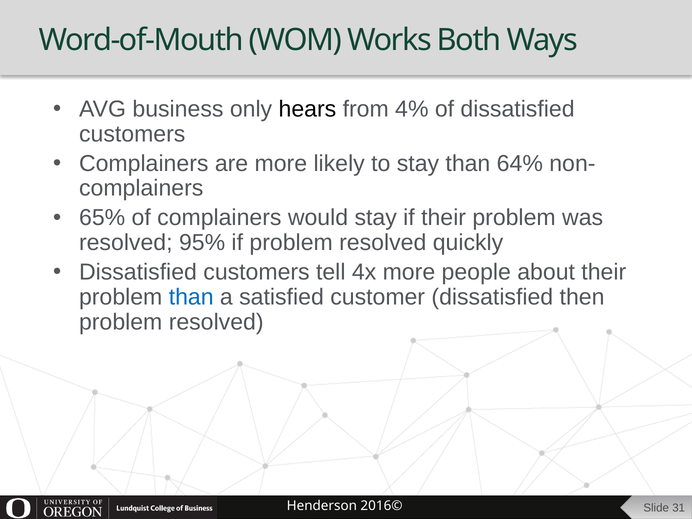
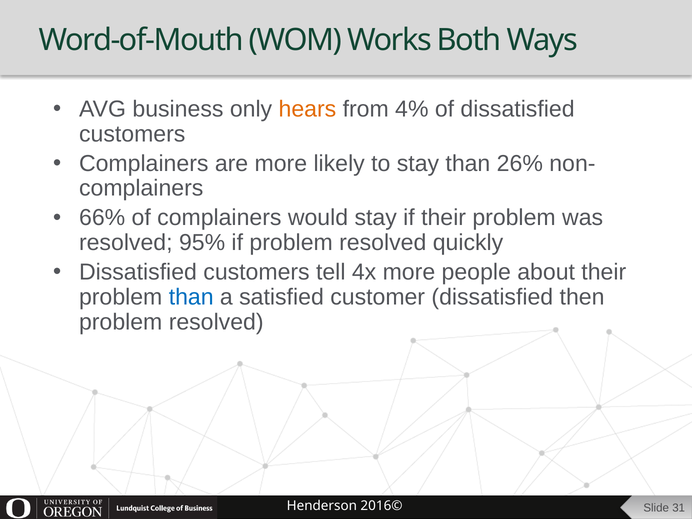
hears colour: black -> orange
64%: 64% -> 26%
65%: 65% -> 66%
